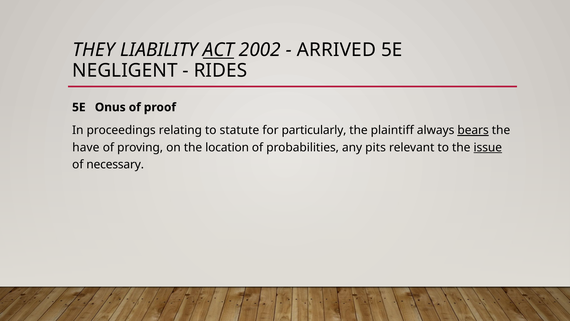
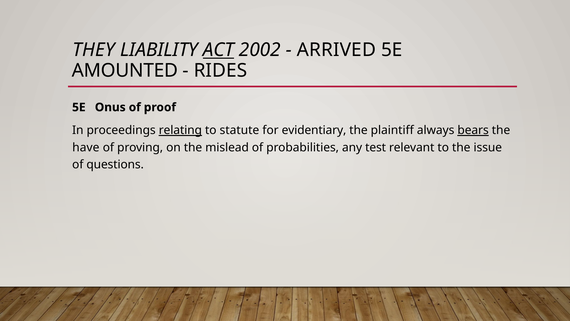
NEGLIGENT: NEGLIGENT -> AMOUNTED
relating underline: none -> present
particularly: particularly -> evidentiary
location: location -> mislead
pits: pits -> test
issue underline: present -> none
necessary: necessary -> questions
